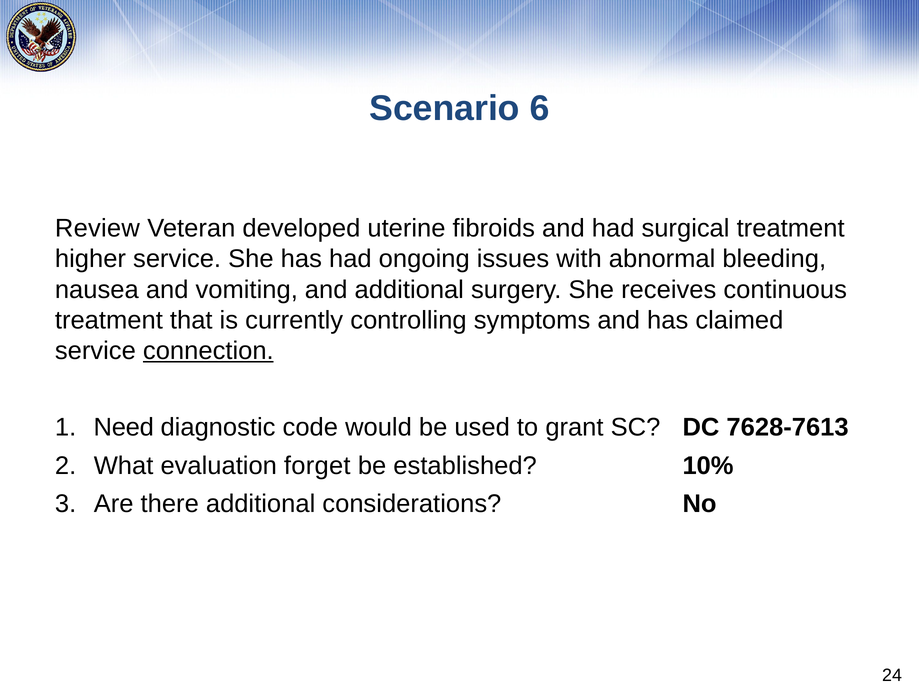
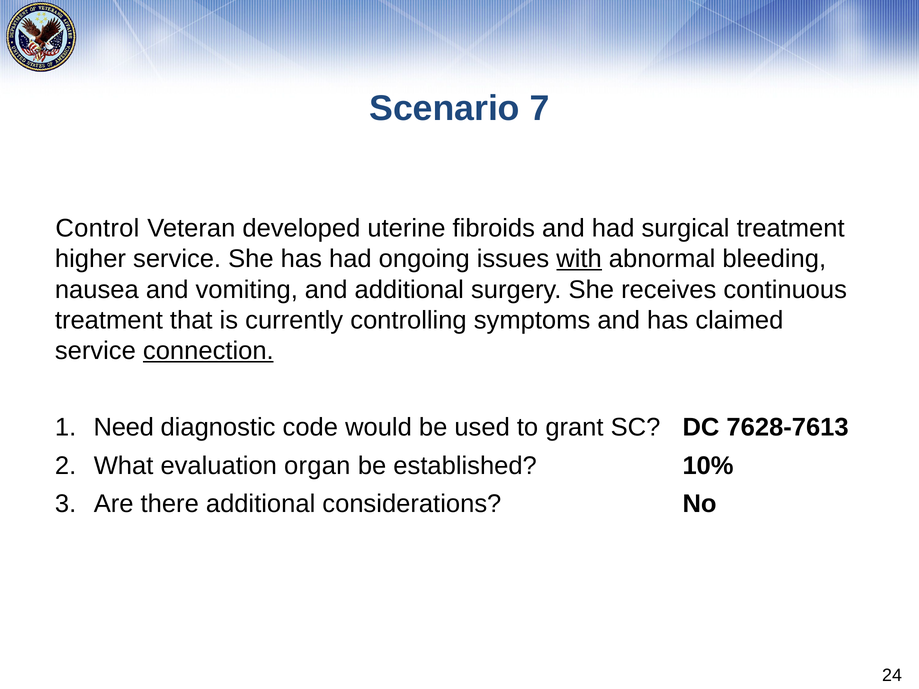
6: 6 -> 7
Review: Review -> Control
with underline: none -> present
forget: forget -> organ
